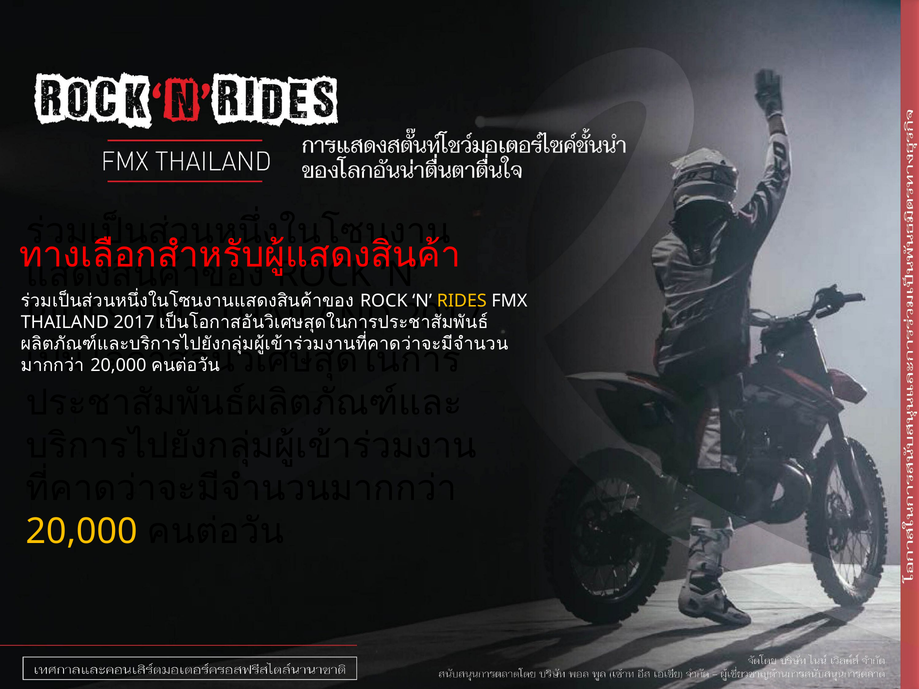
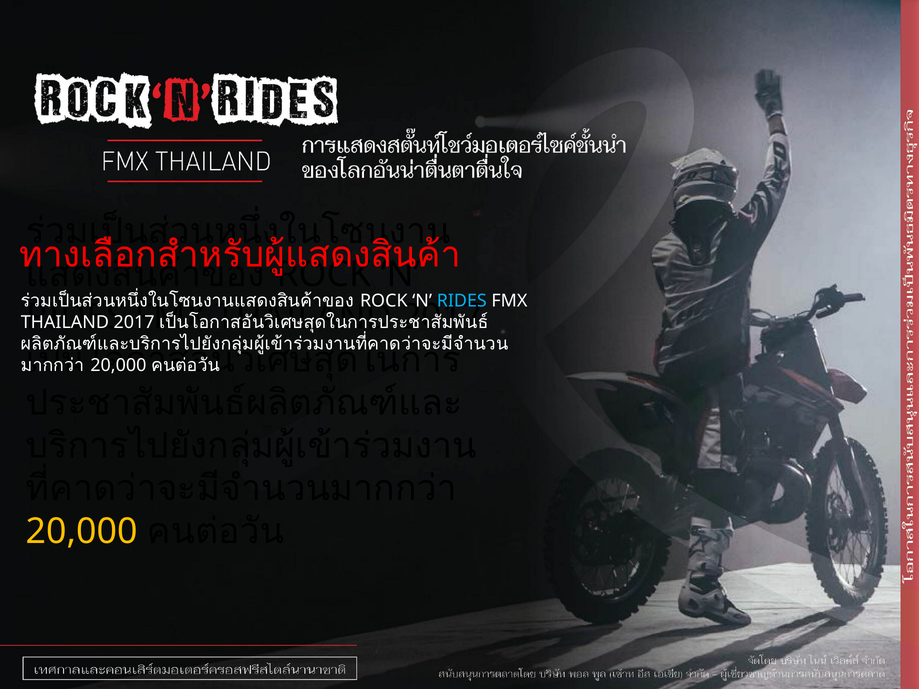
RIDES at (462, 301) colour: yellow -> light blue
